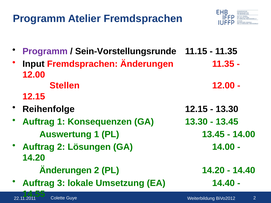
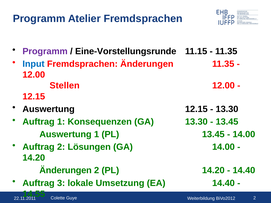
Sein-Vorstellungsrunde: Sein-Vorstellungsrunde -> Eine-Vorstellungsrunde
Input colour: black -> blue
Reihenfolge at (49, 109): Reihenfolge -> Auswertung
